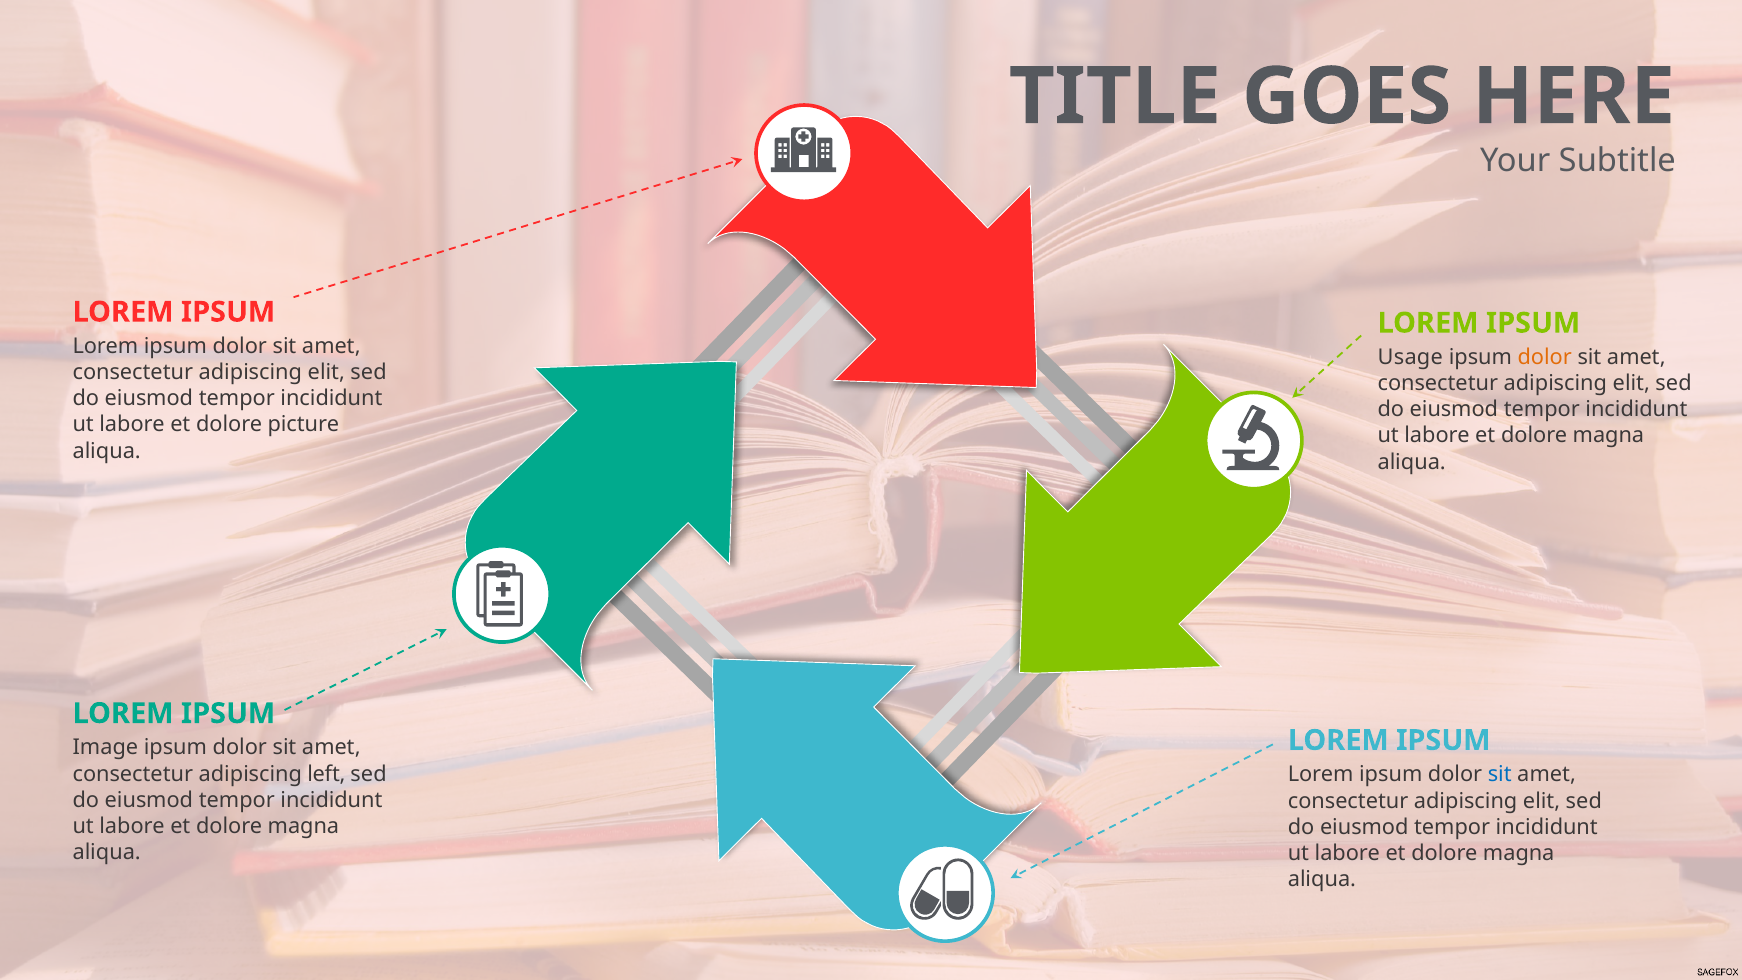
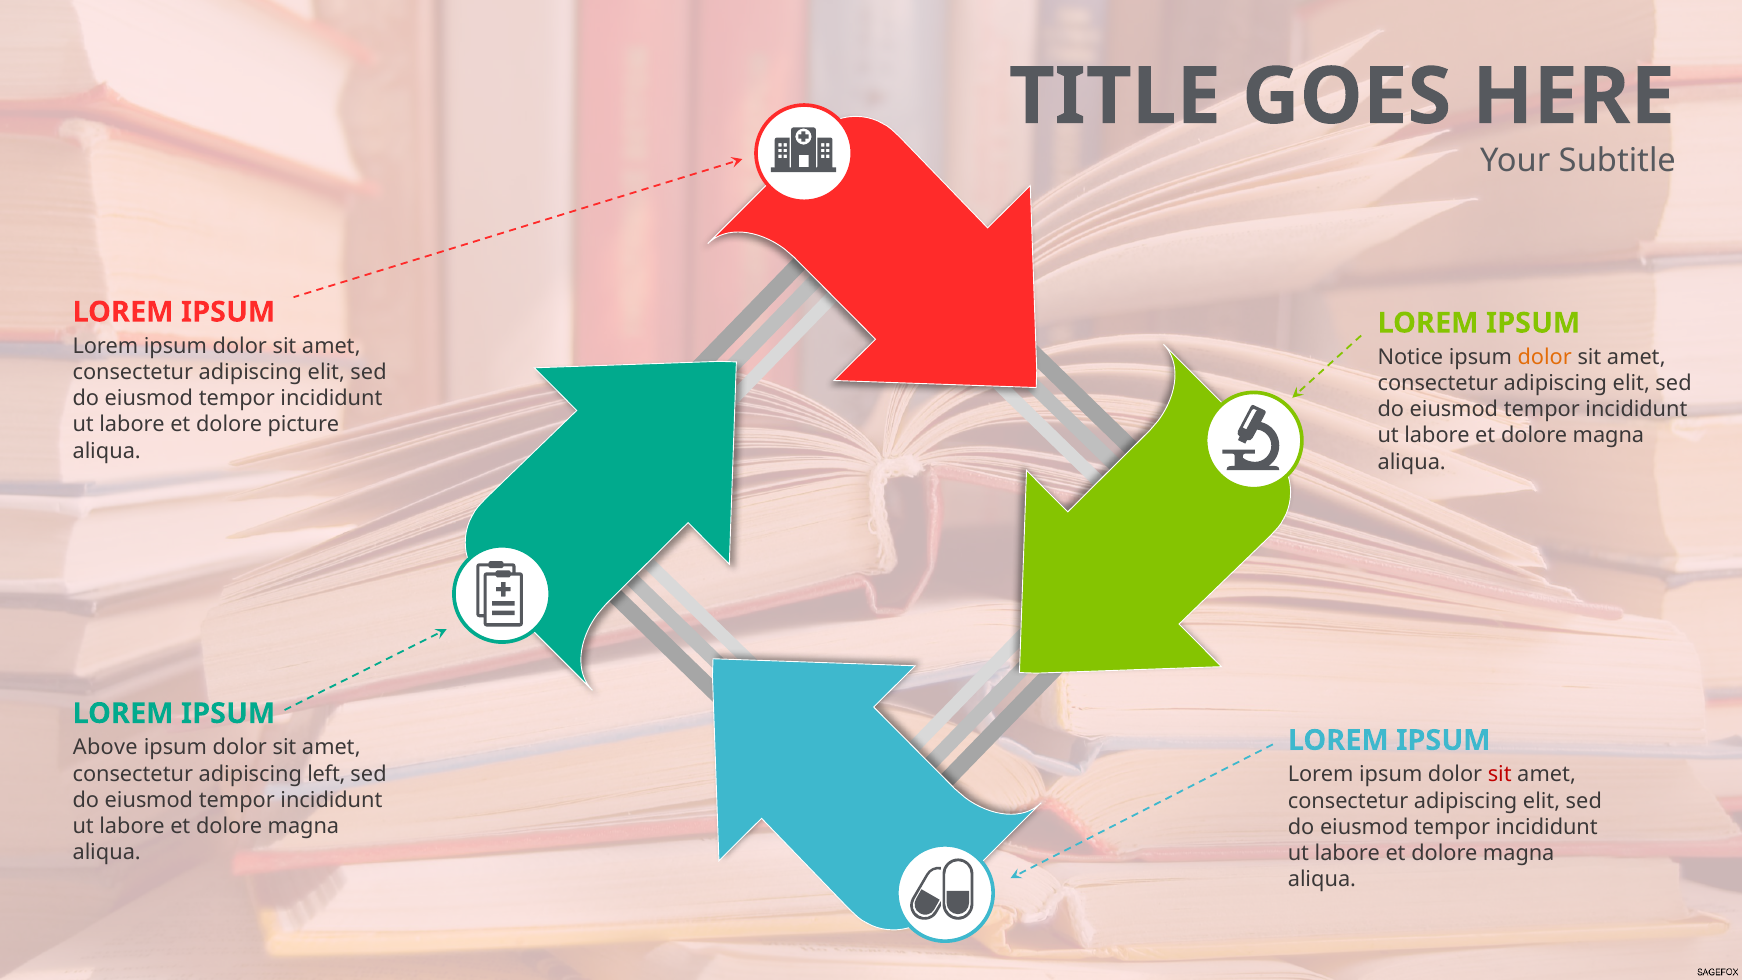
Usage: Usage -> Notice
Image: Image -> Above
sit at (1500, 775) colour: blue -> red
